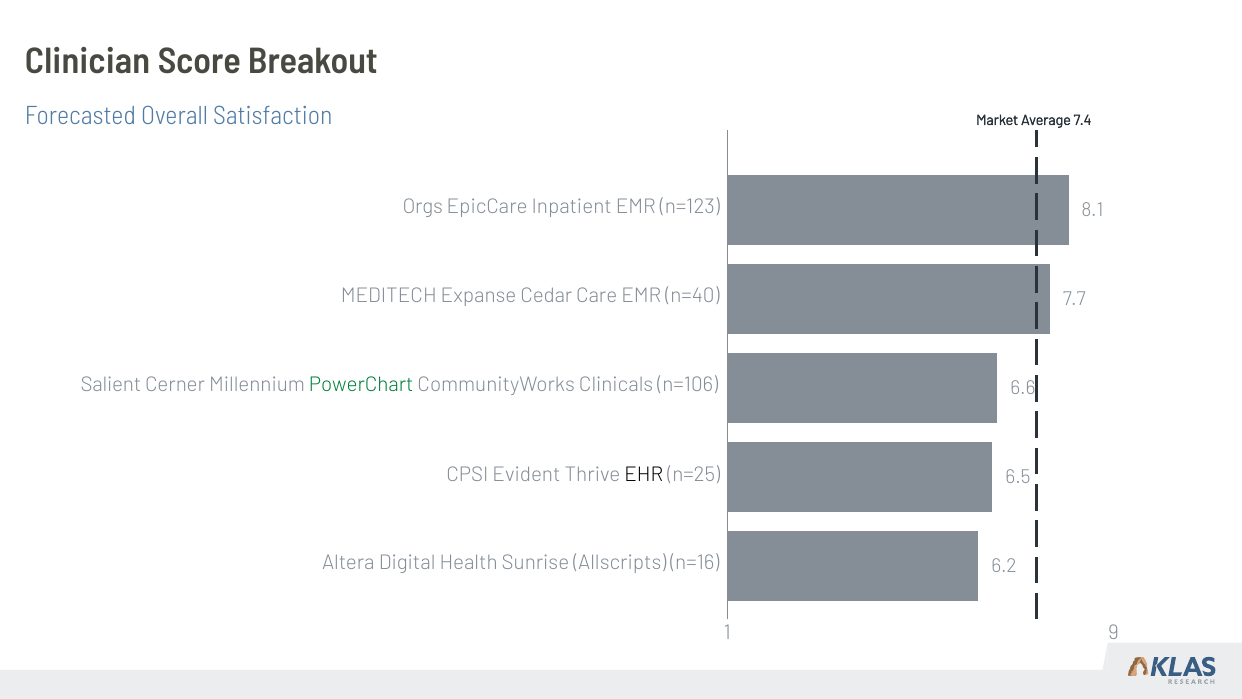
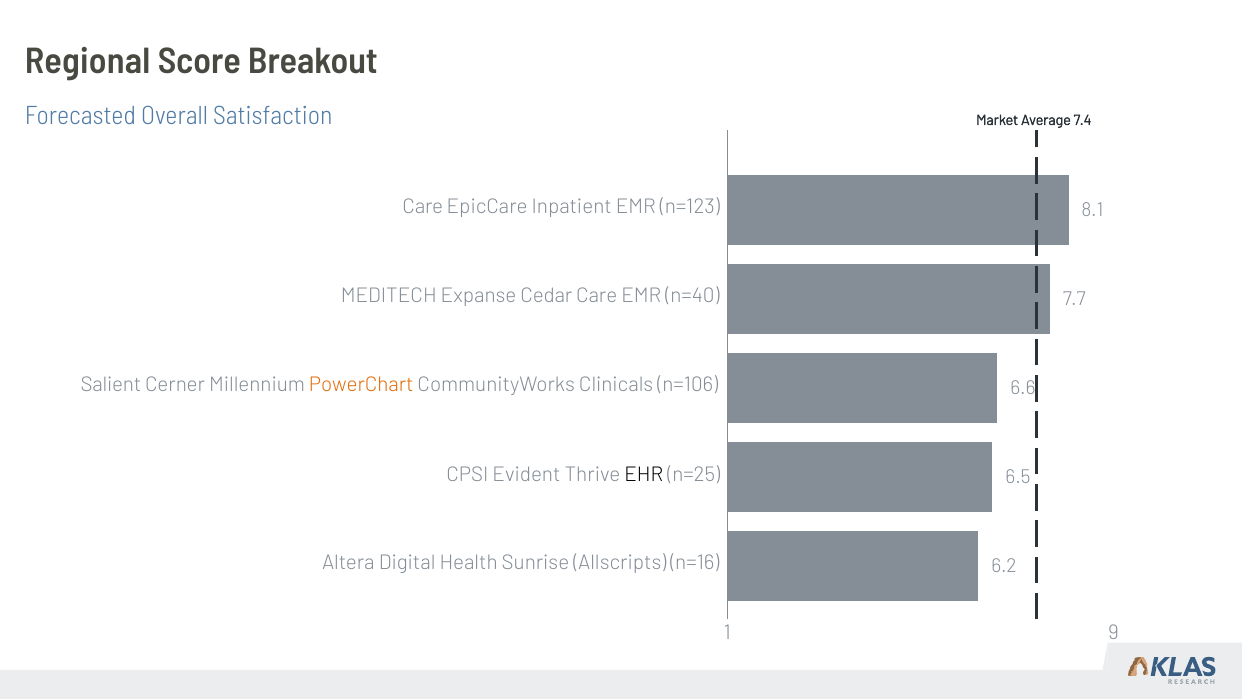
Clinician: Clinician -> Regional
Orgs at (423, 207): Orgs -> Care
PowerChart colour: green -> orange
